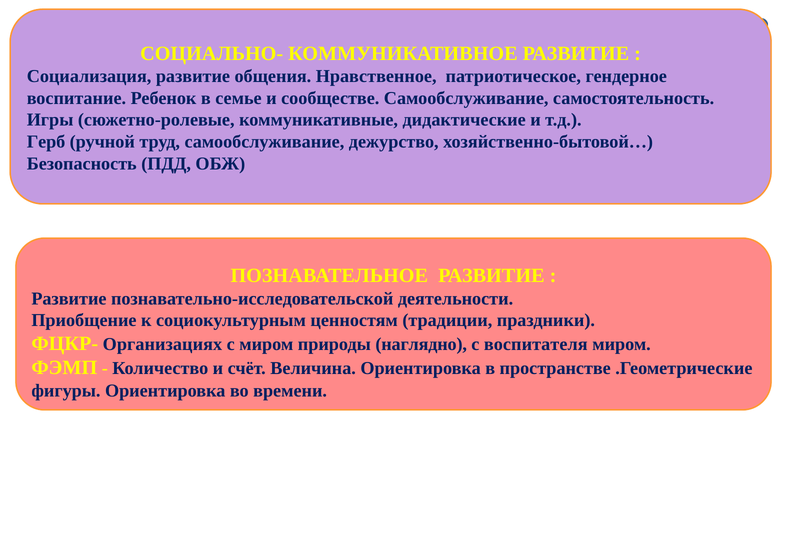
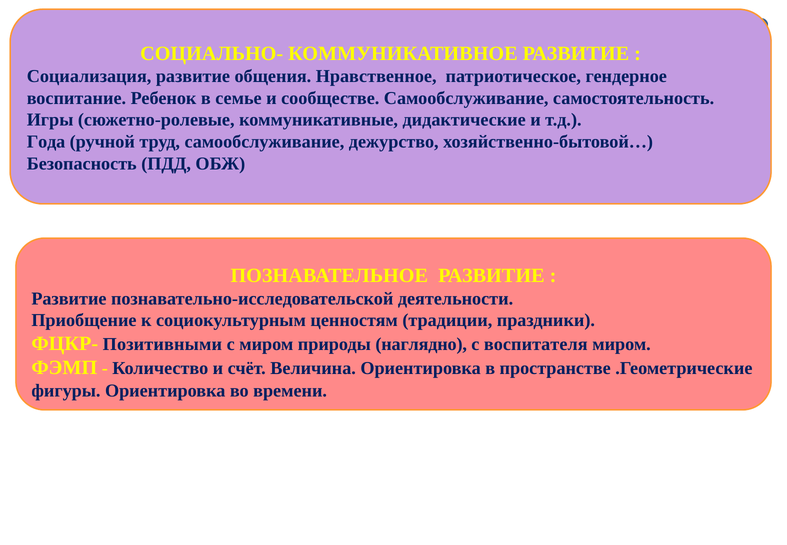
Герб: Герб -> Года
Организациях: Организациях -> Позитивными
